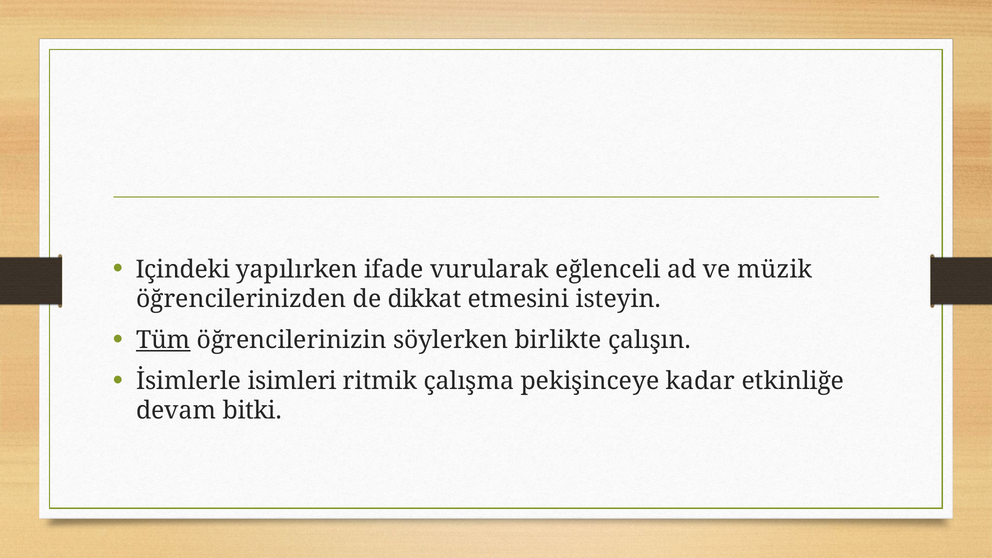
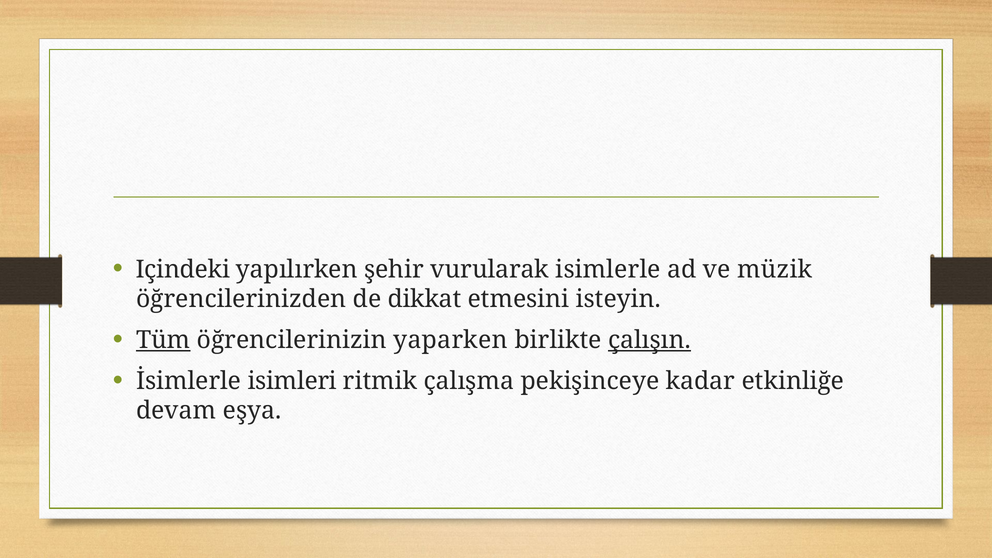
ifade: ifade -> şehir
eğlenceli: eğlenceli -> isimlerle
söylerken: söylerken -> yaparken
çalışın underline: none -> present
bitki: bitki -> eşya
